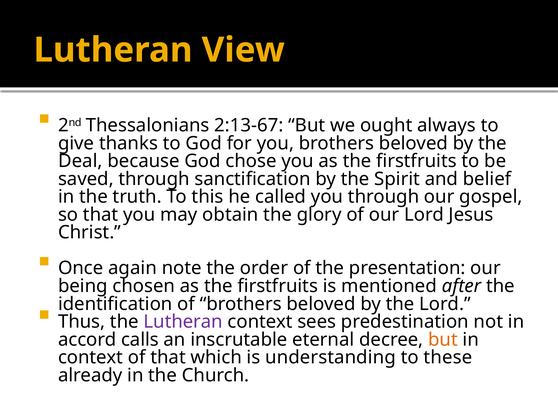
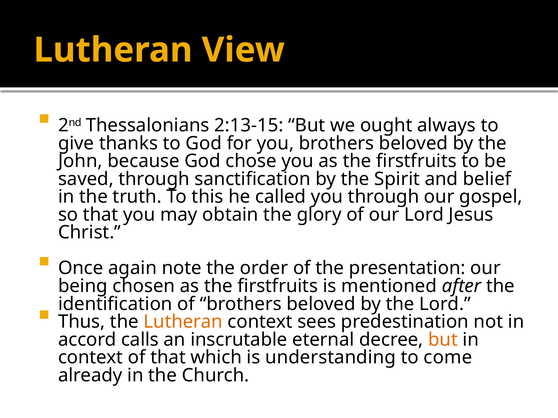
2:13-67: 2:13-67 -> 2:13-15
Deal: Deal -> John
Lutheran at (183, 322) colour: purple -> orange
these: these -> come
